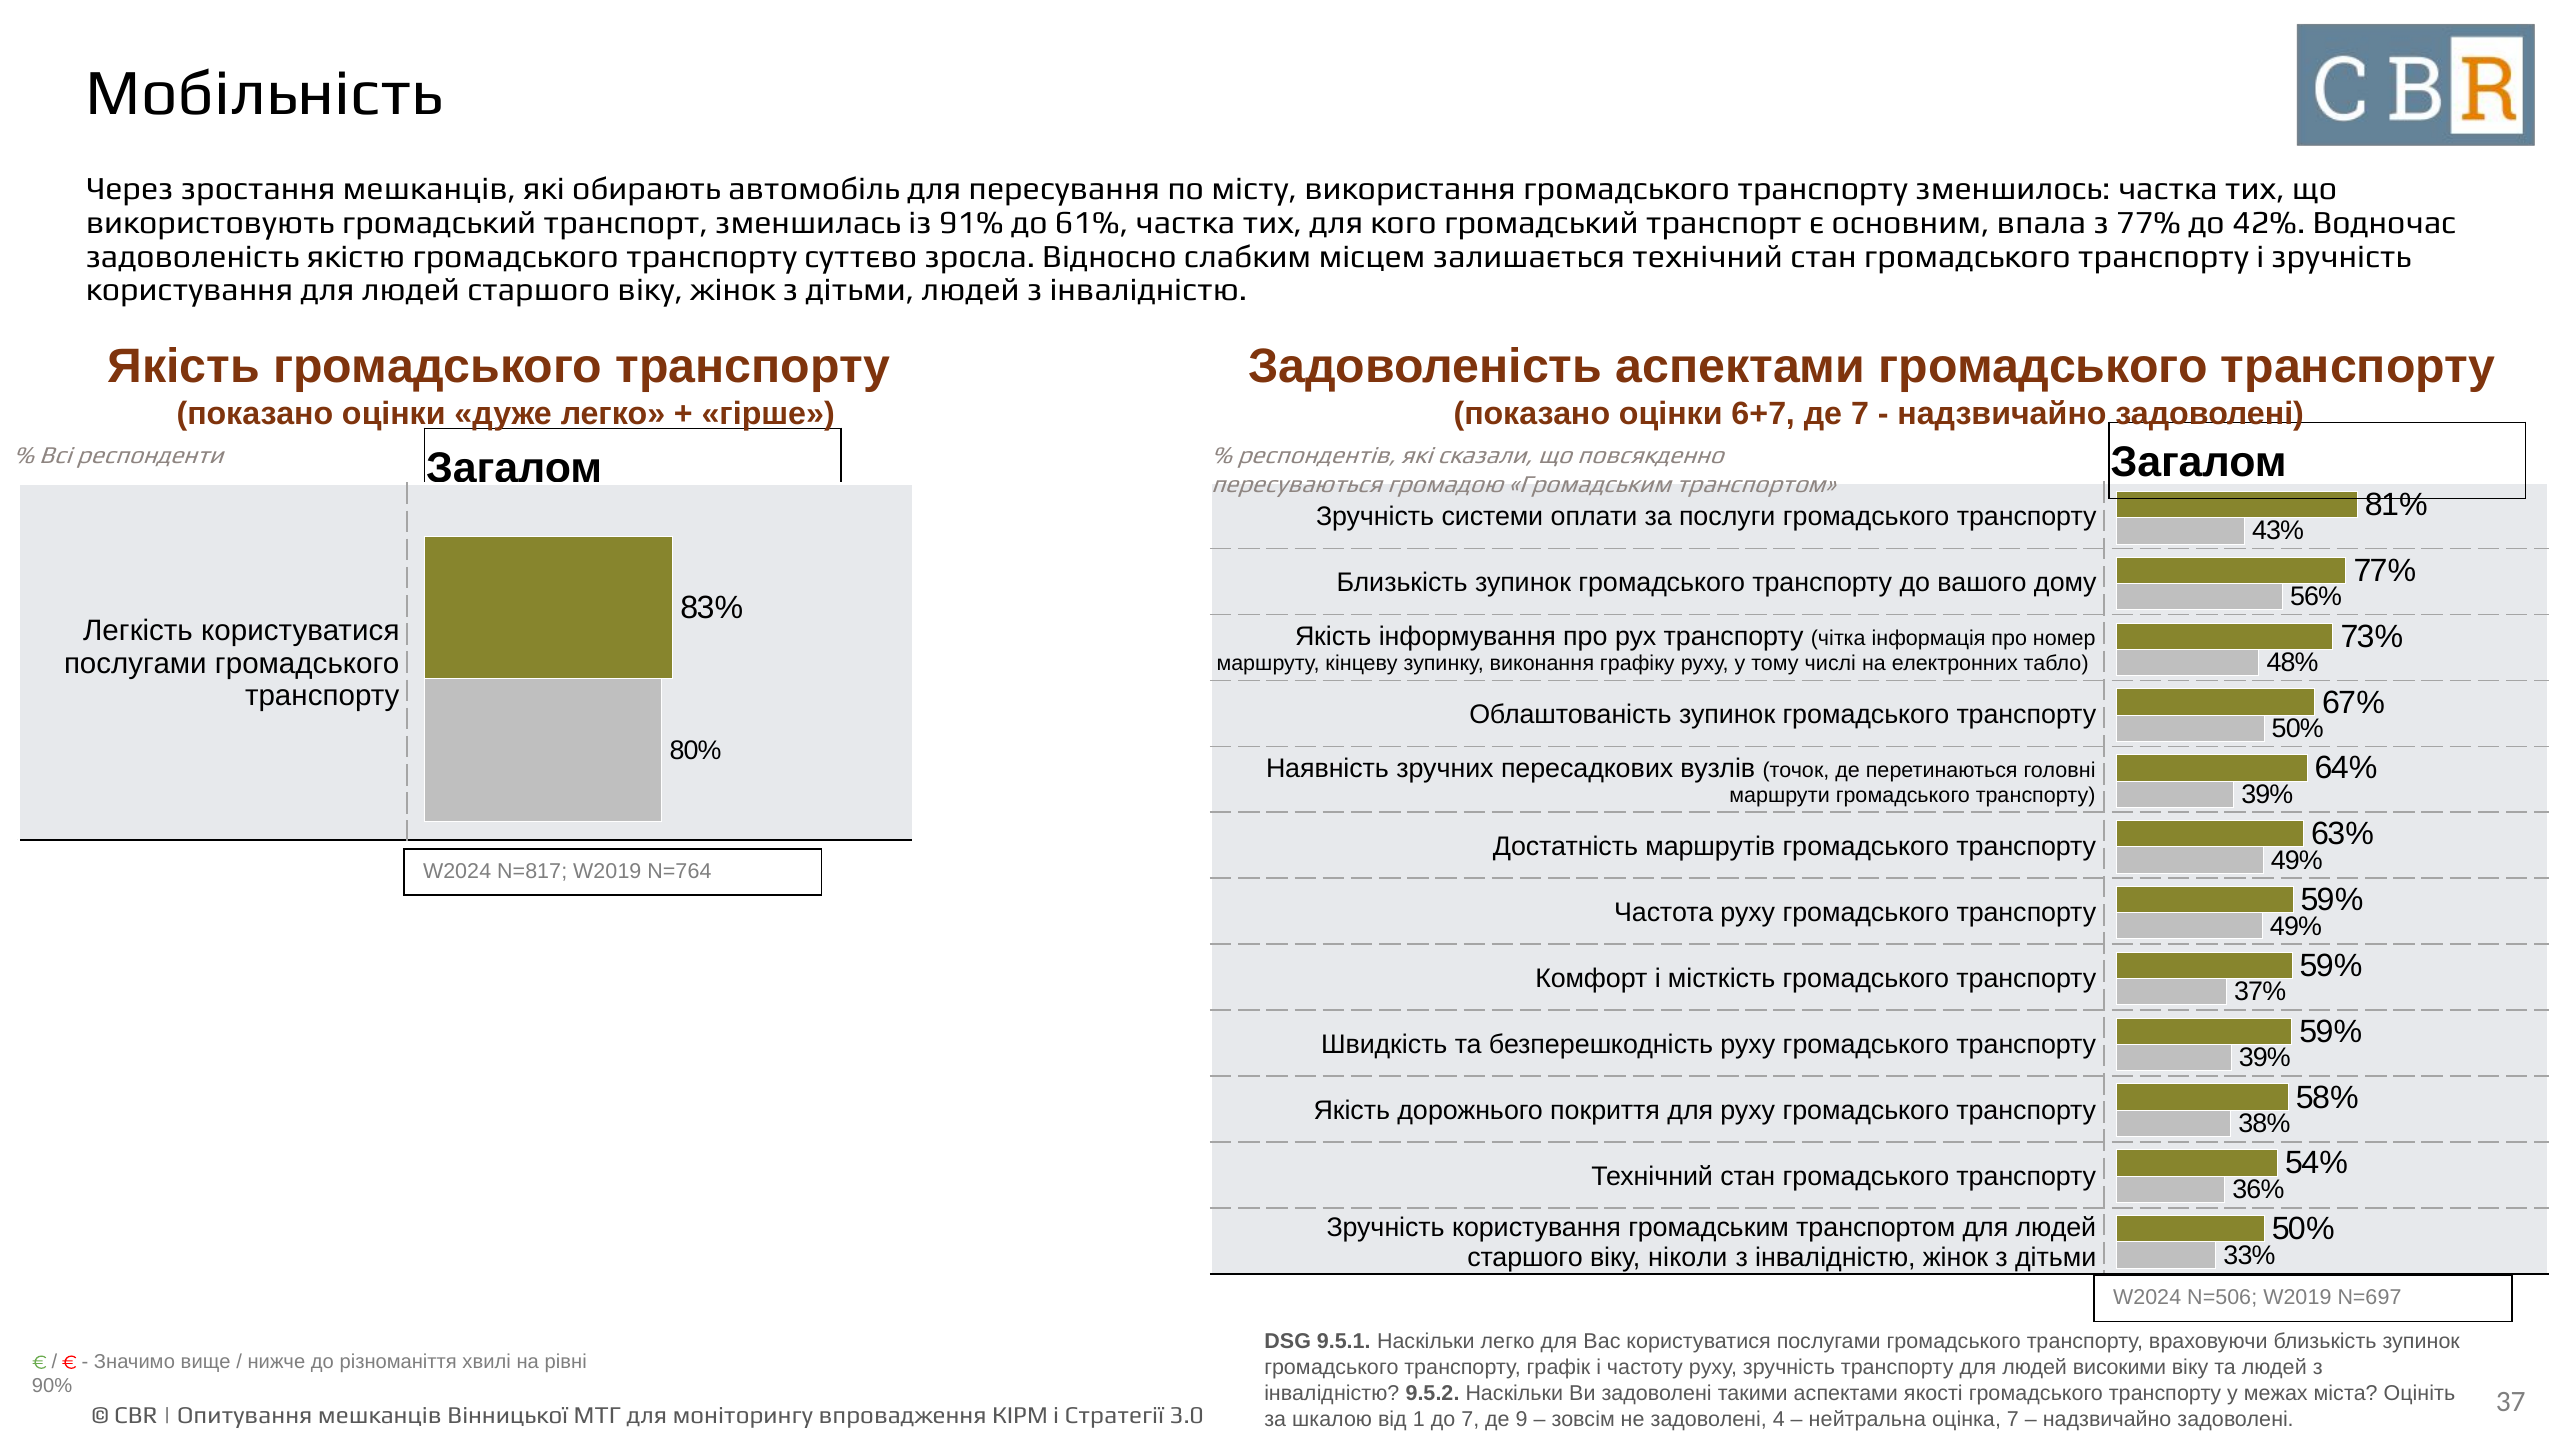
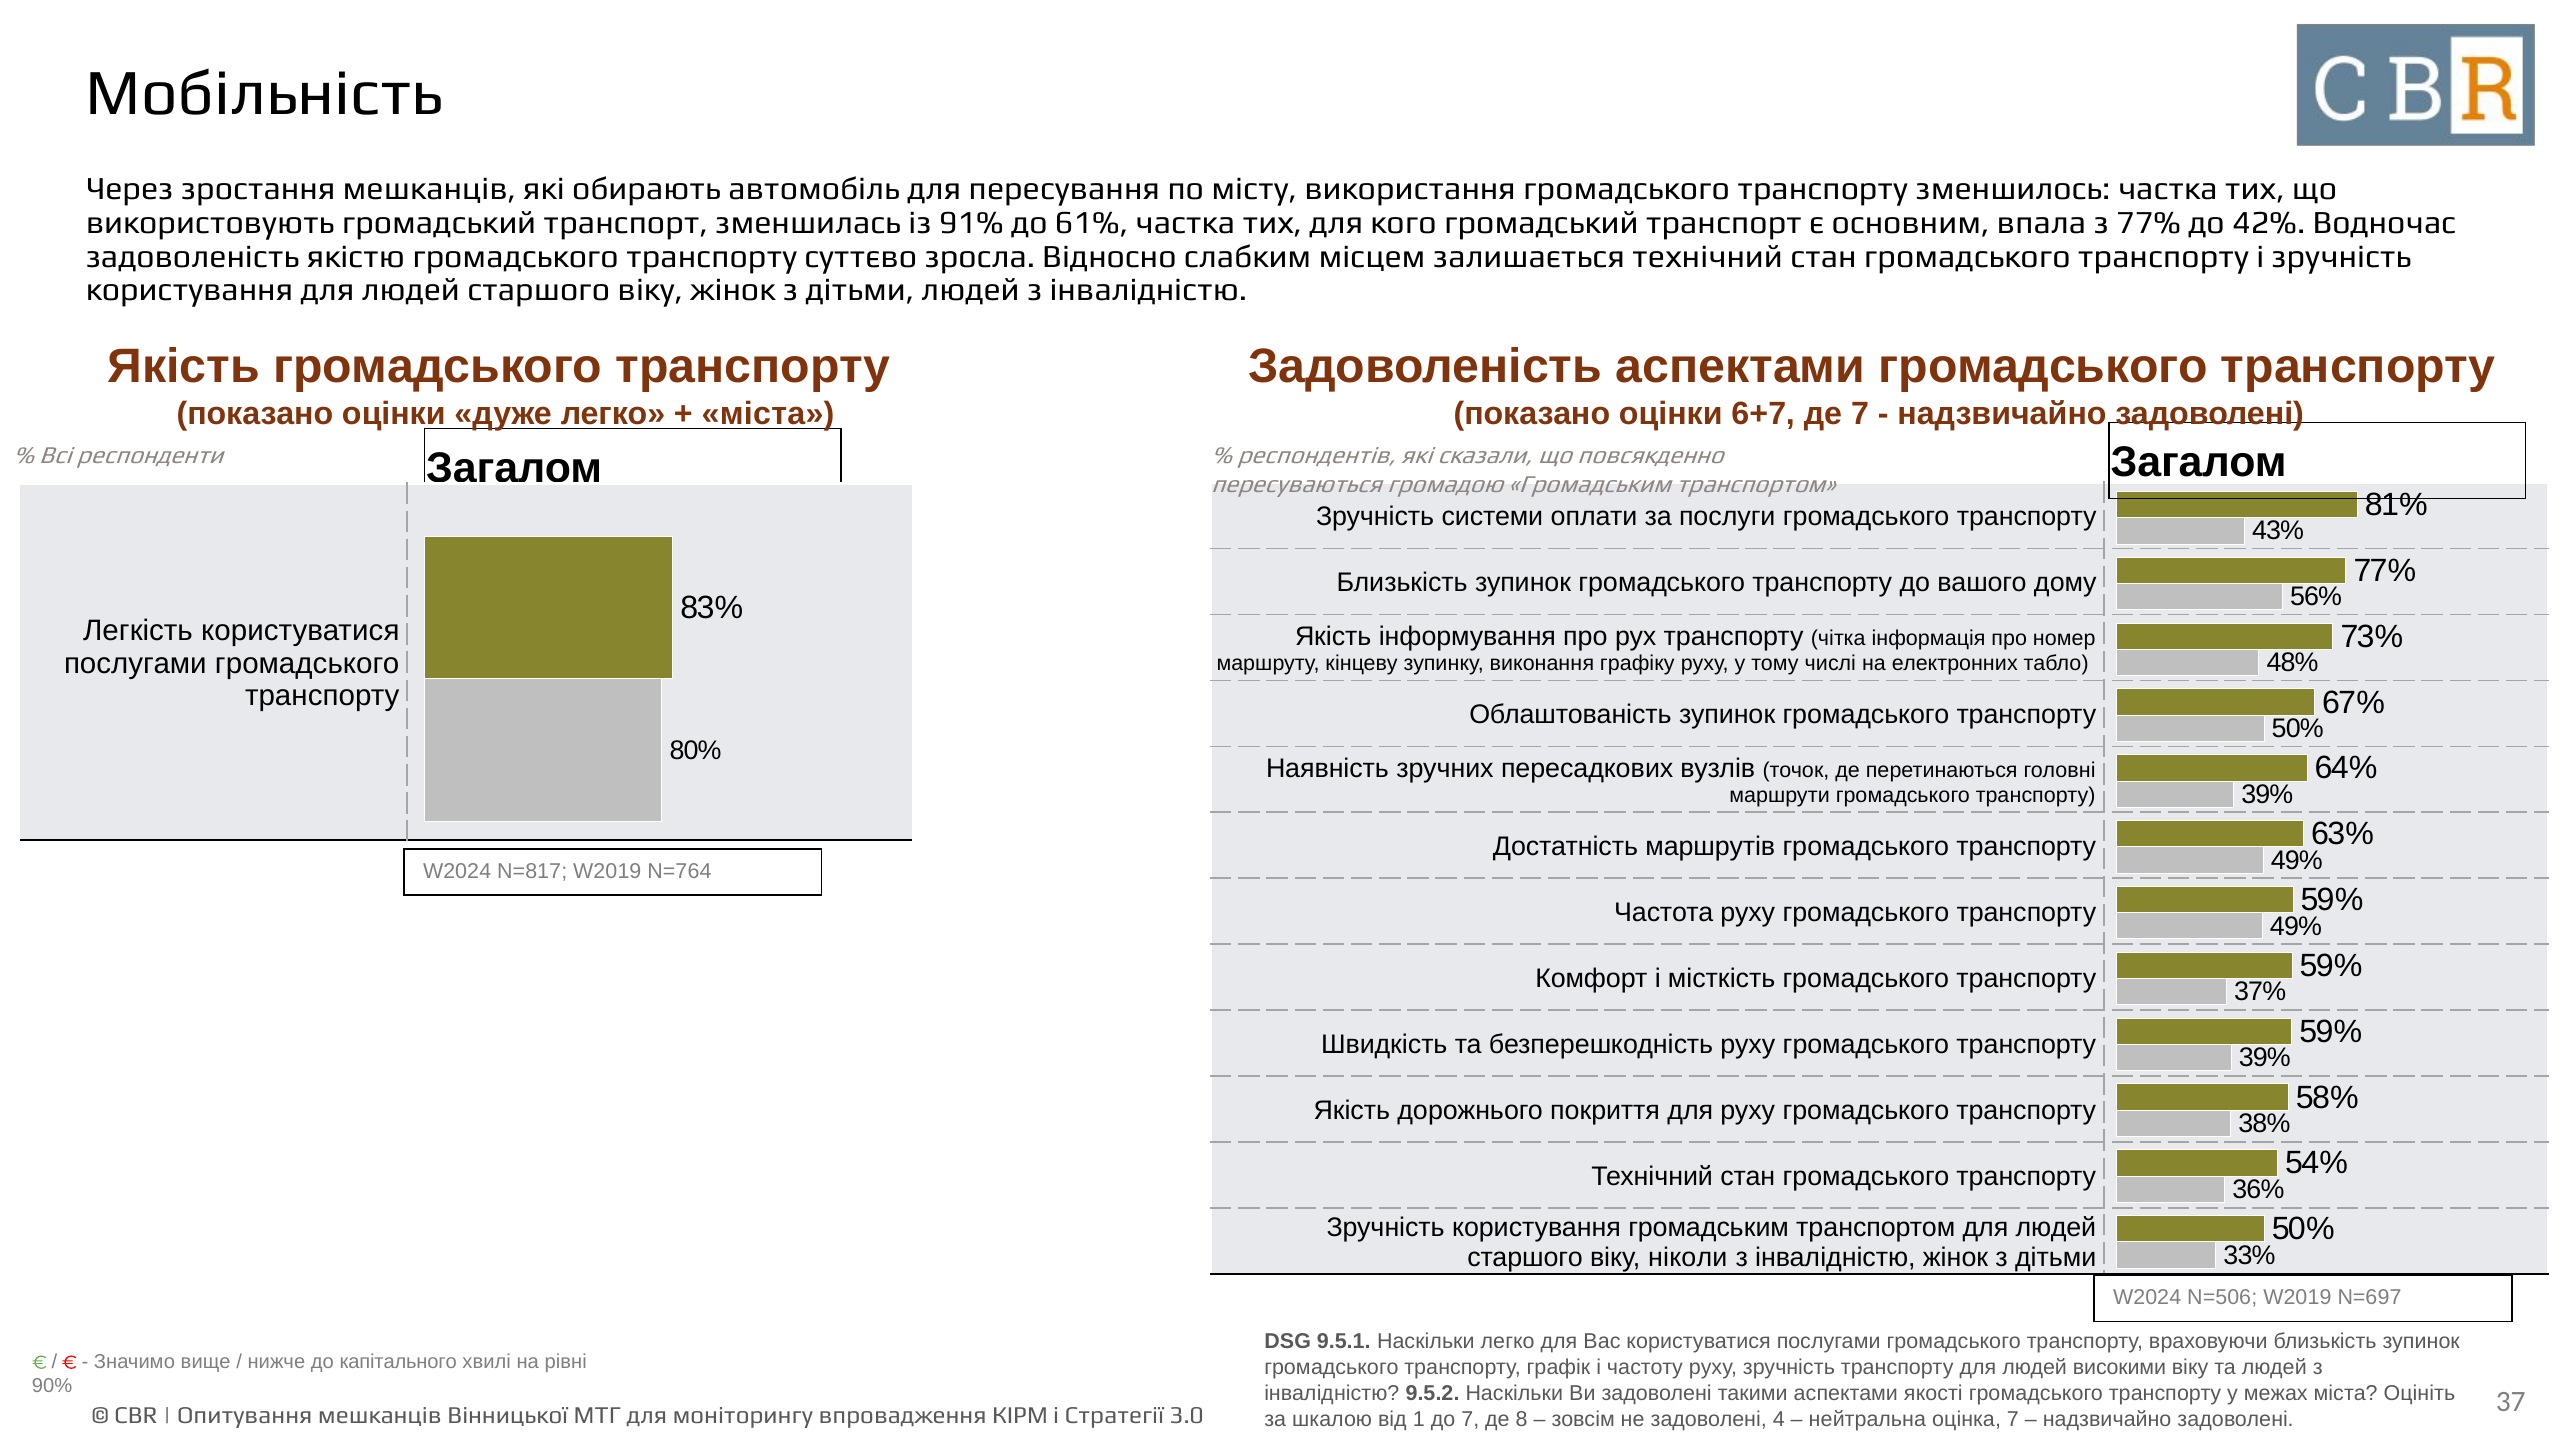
гірше at (768, 414): гірше -> міста
різноманіття: різноманіття -> капітального
9: 9 -> 8
